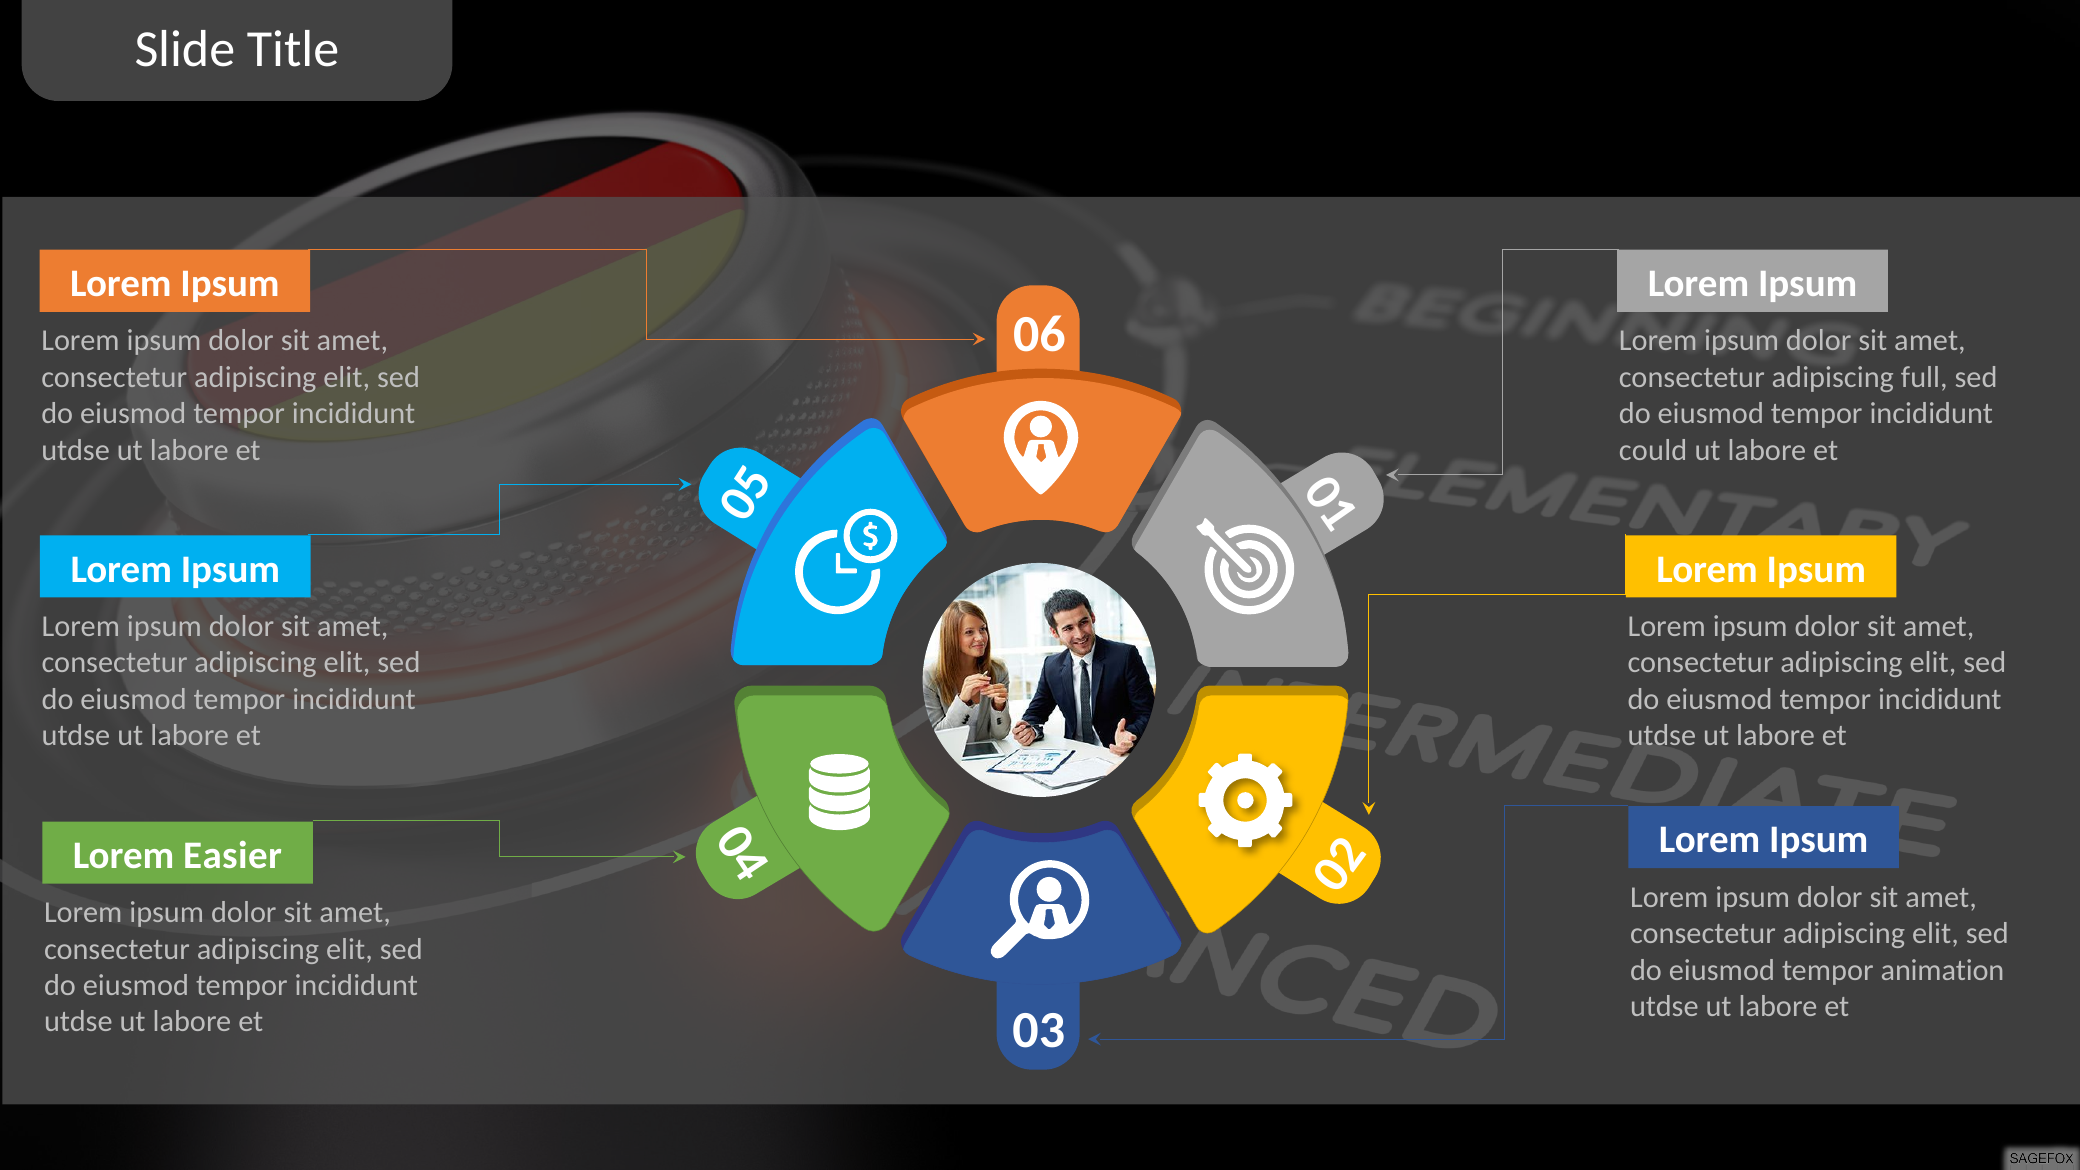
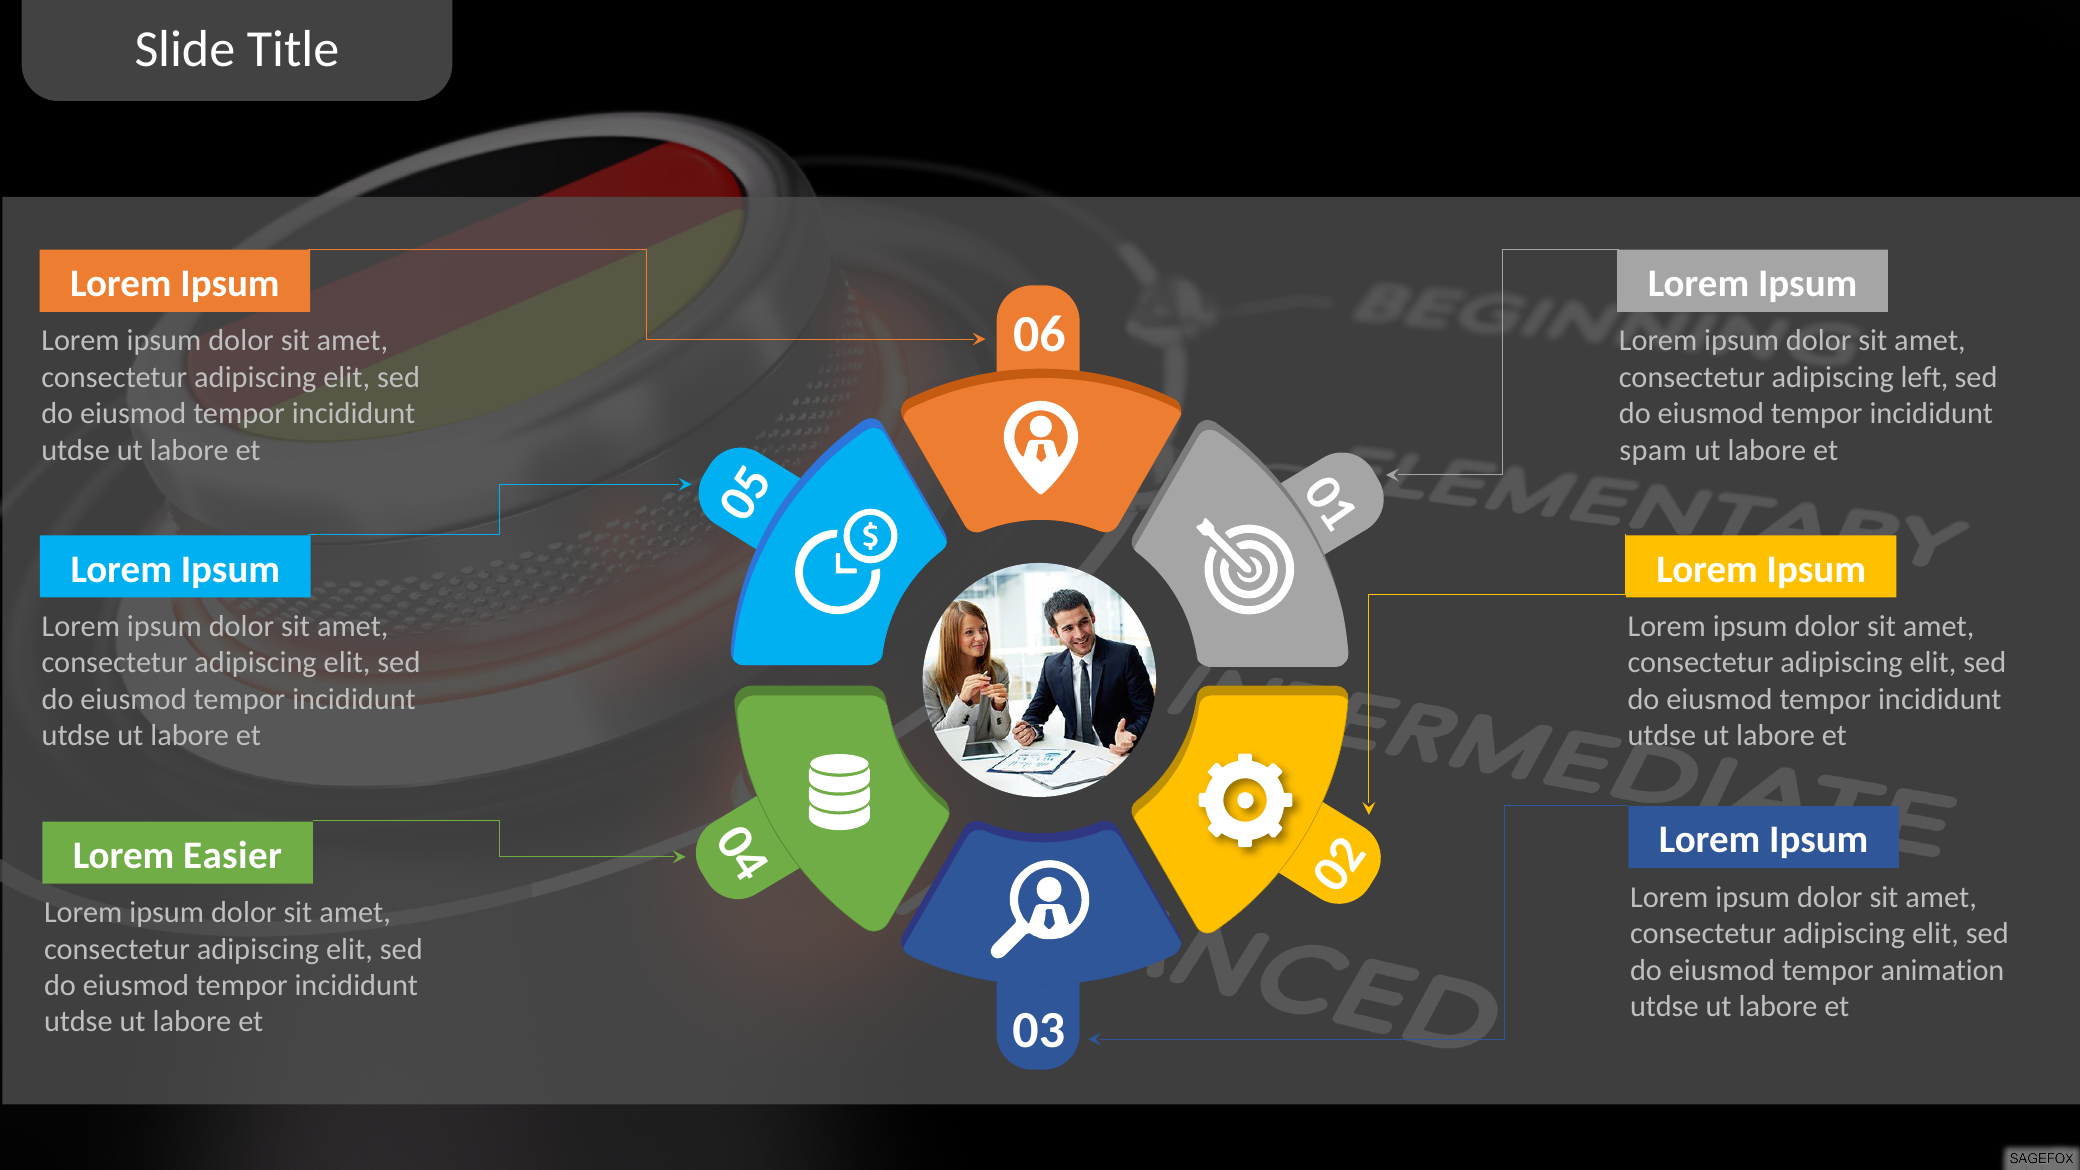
full: full -> left
could: could -> spam
